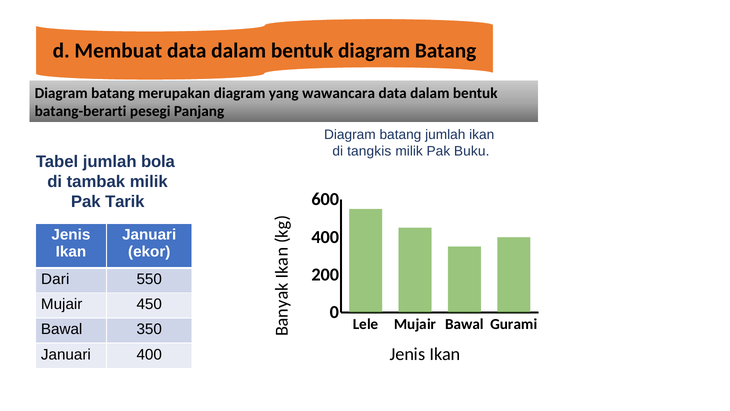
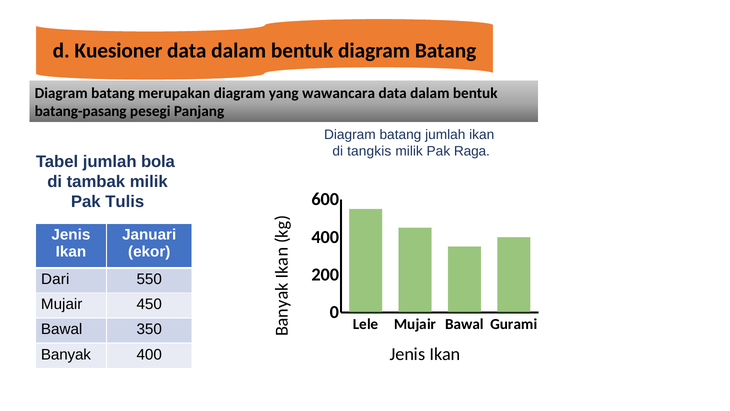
Membuat: Membuat -> Kuesioner
batang-berarti: batang-berarti -> batang-pasang
Buku: Buku -> Raga
Tarik: Tarik -> Tulis
Januari at (66, 354): Januari -> Banyak
